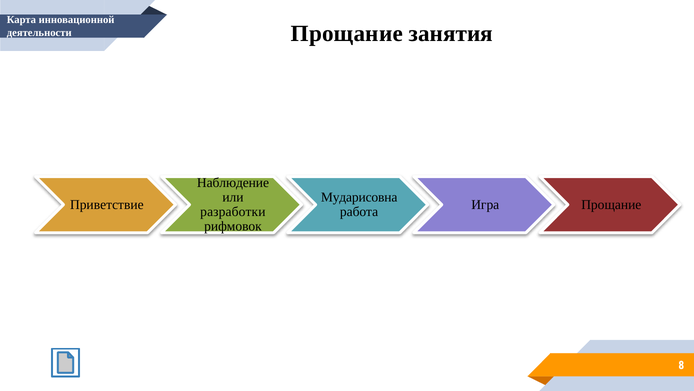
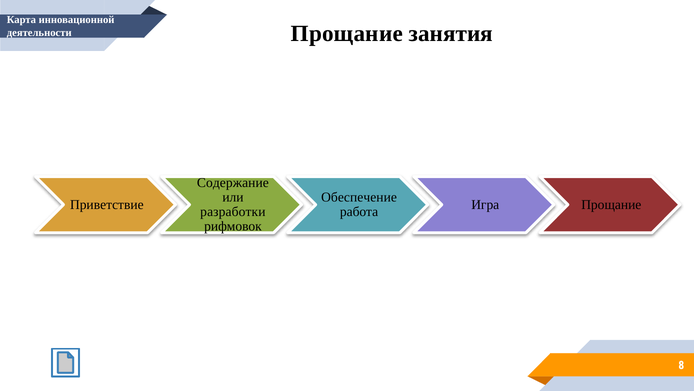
Наблюдение: Наблюдение -> Содержание
Мударисовна: Мударисовна -> Обеспечение
